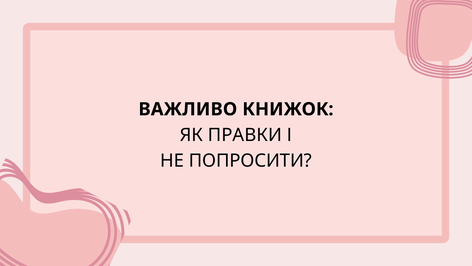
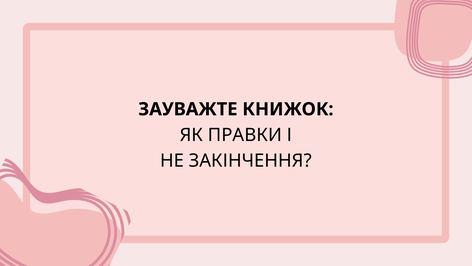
ВАЖЛИВО: ВАЖЛИВО -> ЗАУВАЖТЕ
ПОПРОСИТИ: ПОПРОСИТИ -> ЗАКІНЧЕННЯ
